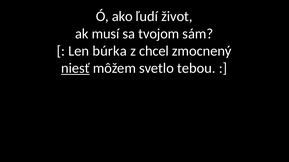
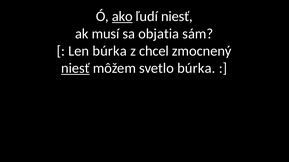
ako underline: none -> present
ľudí život: život -> niesť
tvojom: tvojom -> objatia
svetlo tebou: tebou -> búrka
